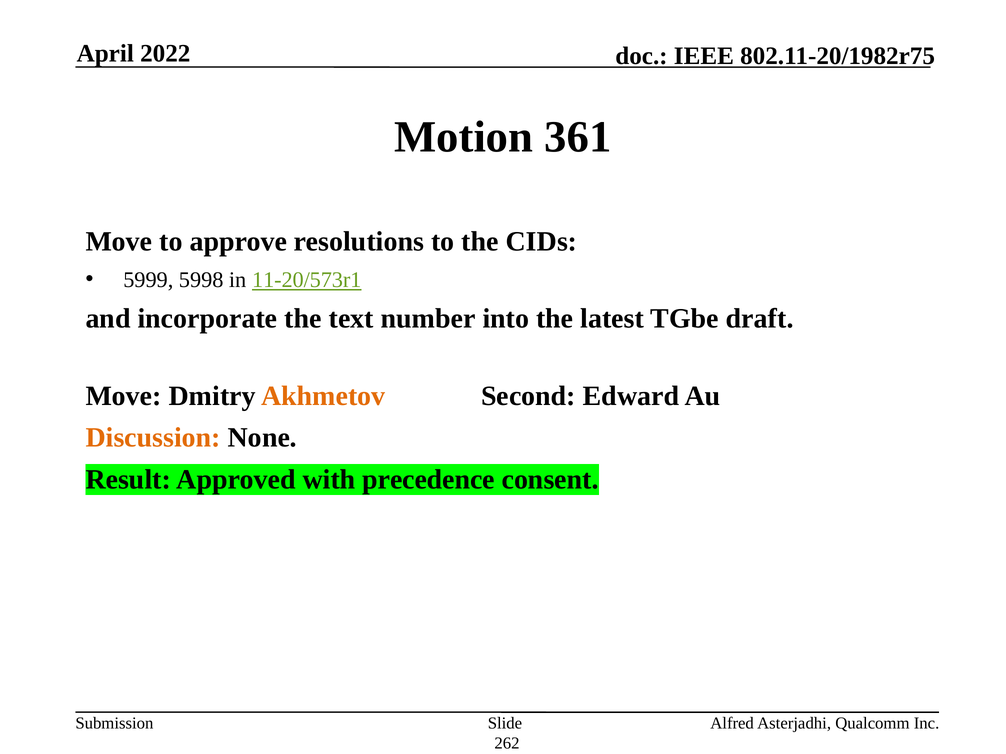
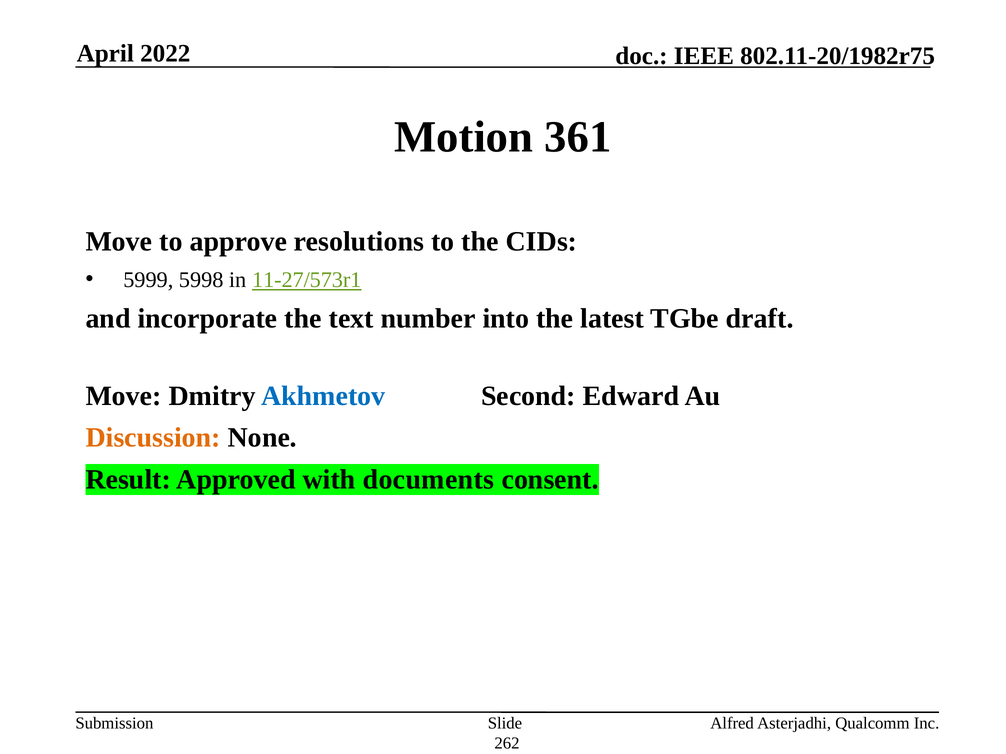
11-20/573r1: 11-20/573r1 -> 11-27/573r1
Akhmetov colour: orange -> blue
precedence: precedence -> documents
